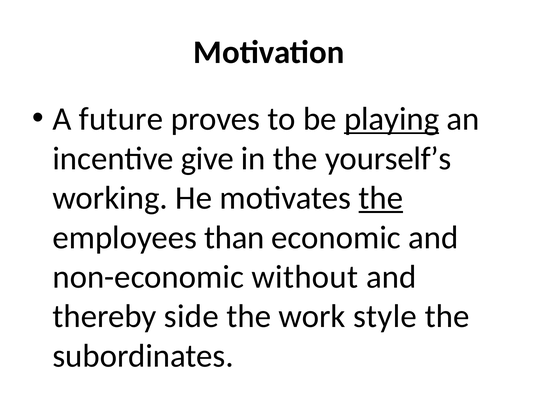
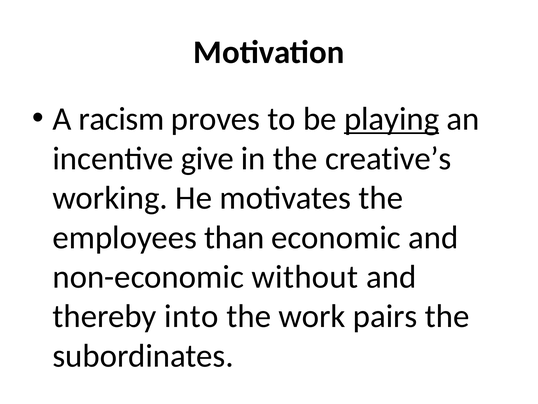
future: future -> racism
yourself’s: yourself’s -> creative’s
the at (381, 198) underline: present -> none
side: side -> into
style: style -> pairs
